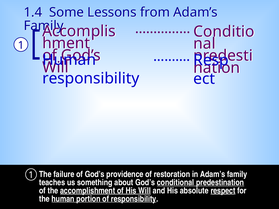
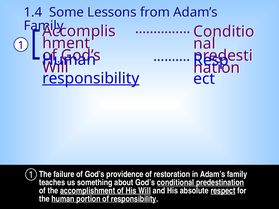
responsibility at (91, 78) underline: none -> present
